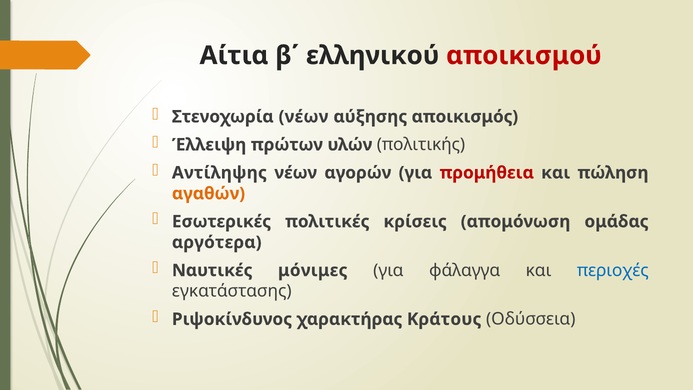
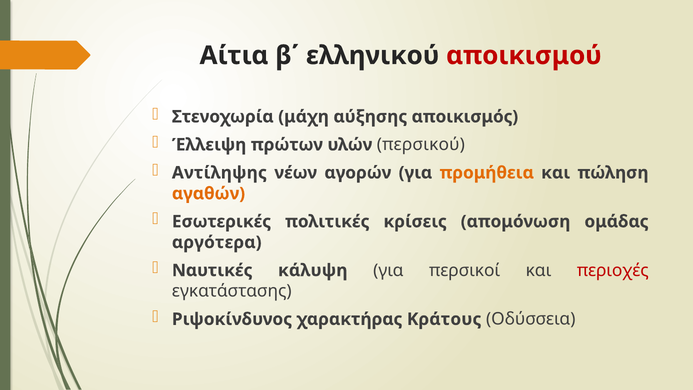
Στενοχωρία νέων: νέων -> μάχη
πολιτικής: πολιτικής -> περσικού
προμήθεια colour: red -> orange
μόνιμες: μόνιμες -> κάλυψη
φάλαγγα: φάλαγγα -> περσικοί
περιοχές colour: blue -> red
